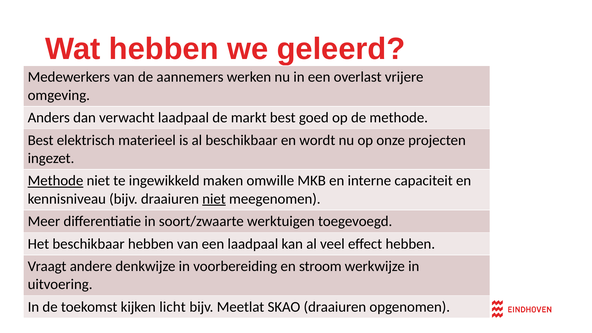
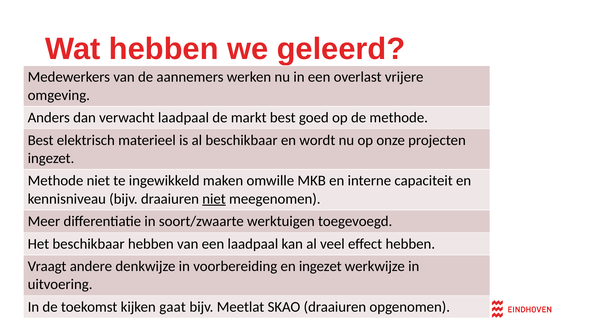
Methode at (55, 181) underline: present -> none
en stroom: stroom -> ingezet
licht: licht -> gaat
